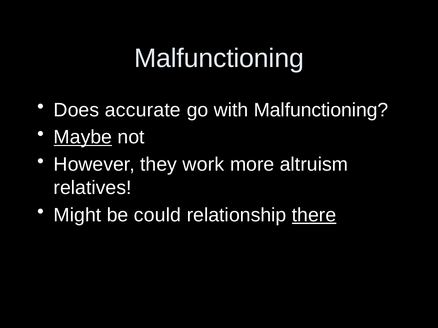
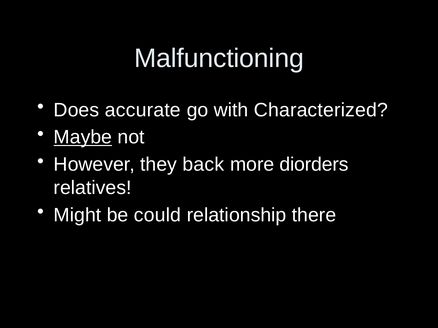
with Malfunctioning: Malfunctioning -> Characterized
work: work -> back
altruism: altruism -> diorders
there underline: present -> none
